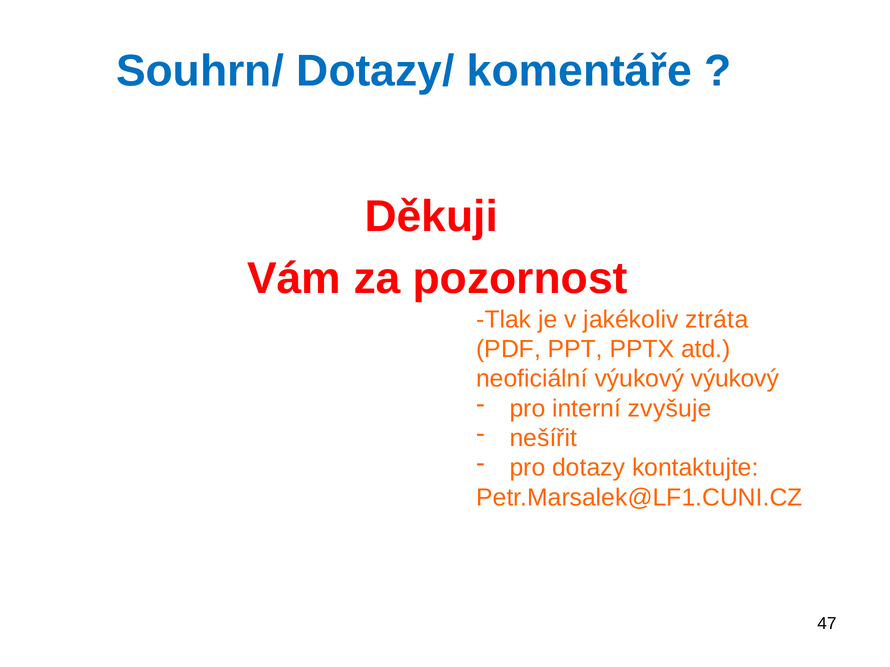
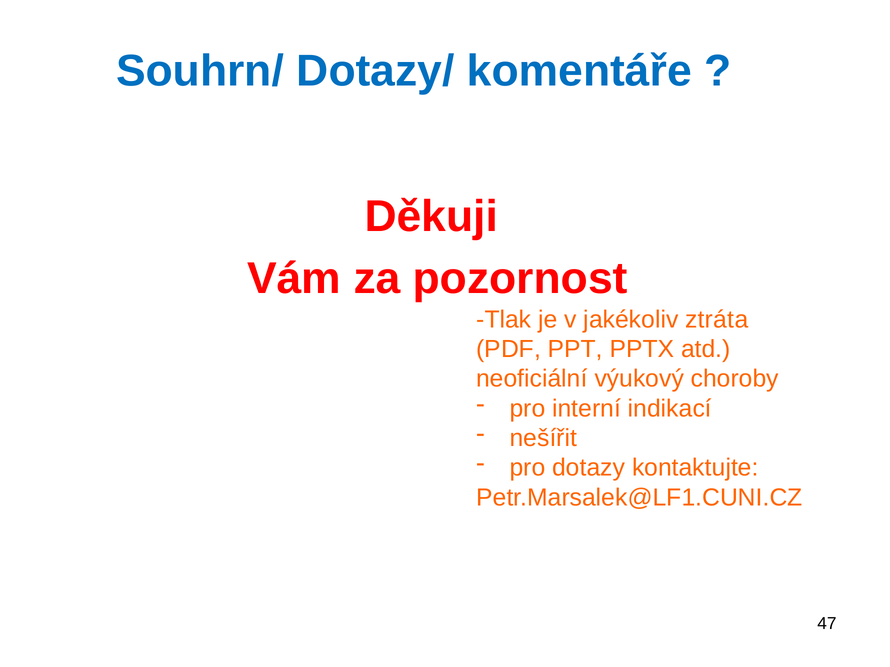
výukový výukový: výukový -> choroby
zvyšuje: zvyšuje -> indikací
